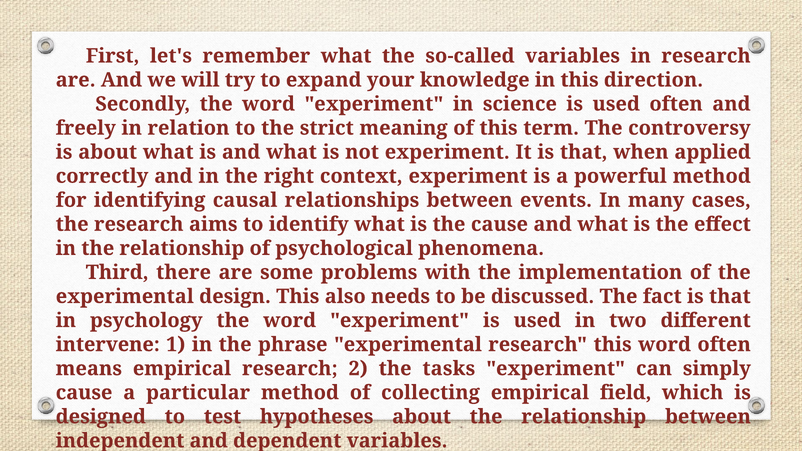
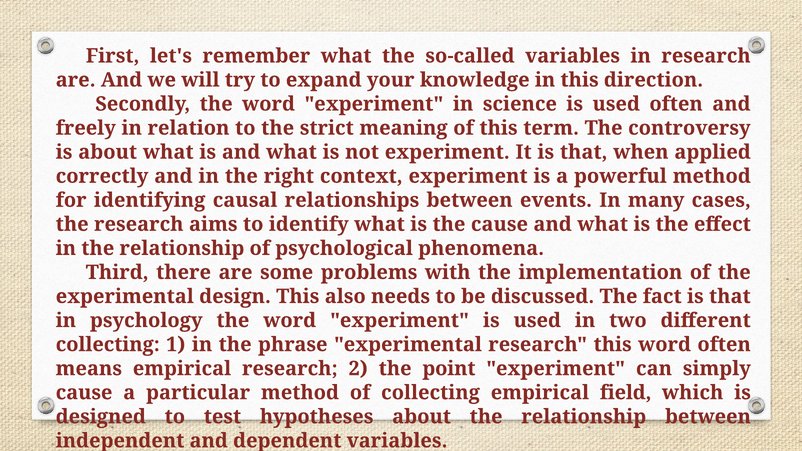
intervene at (108, 345): intervene -> collecting
tasks: tasks -> point
